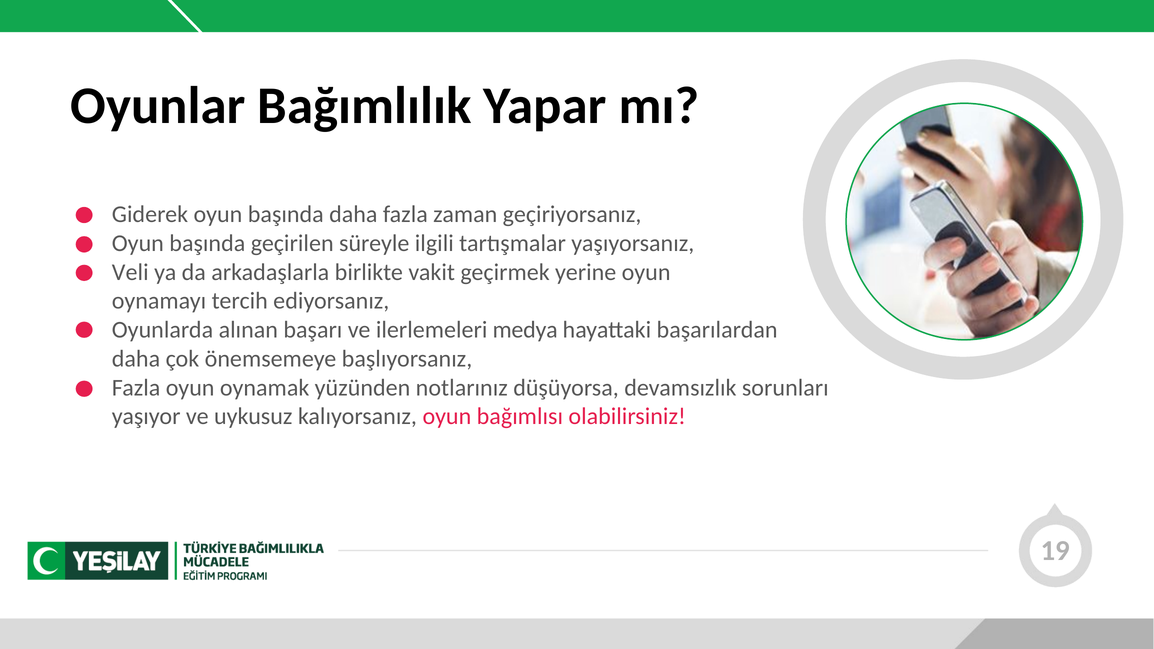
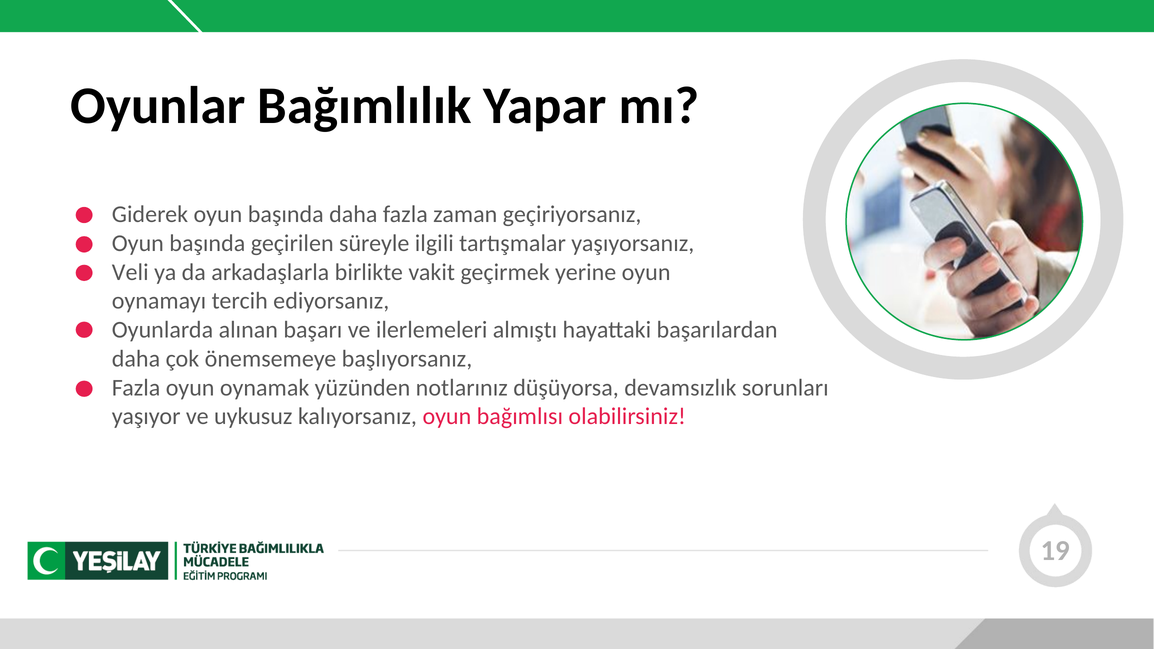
medya: medya -> almıştı
